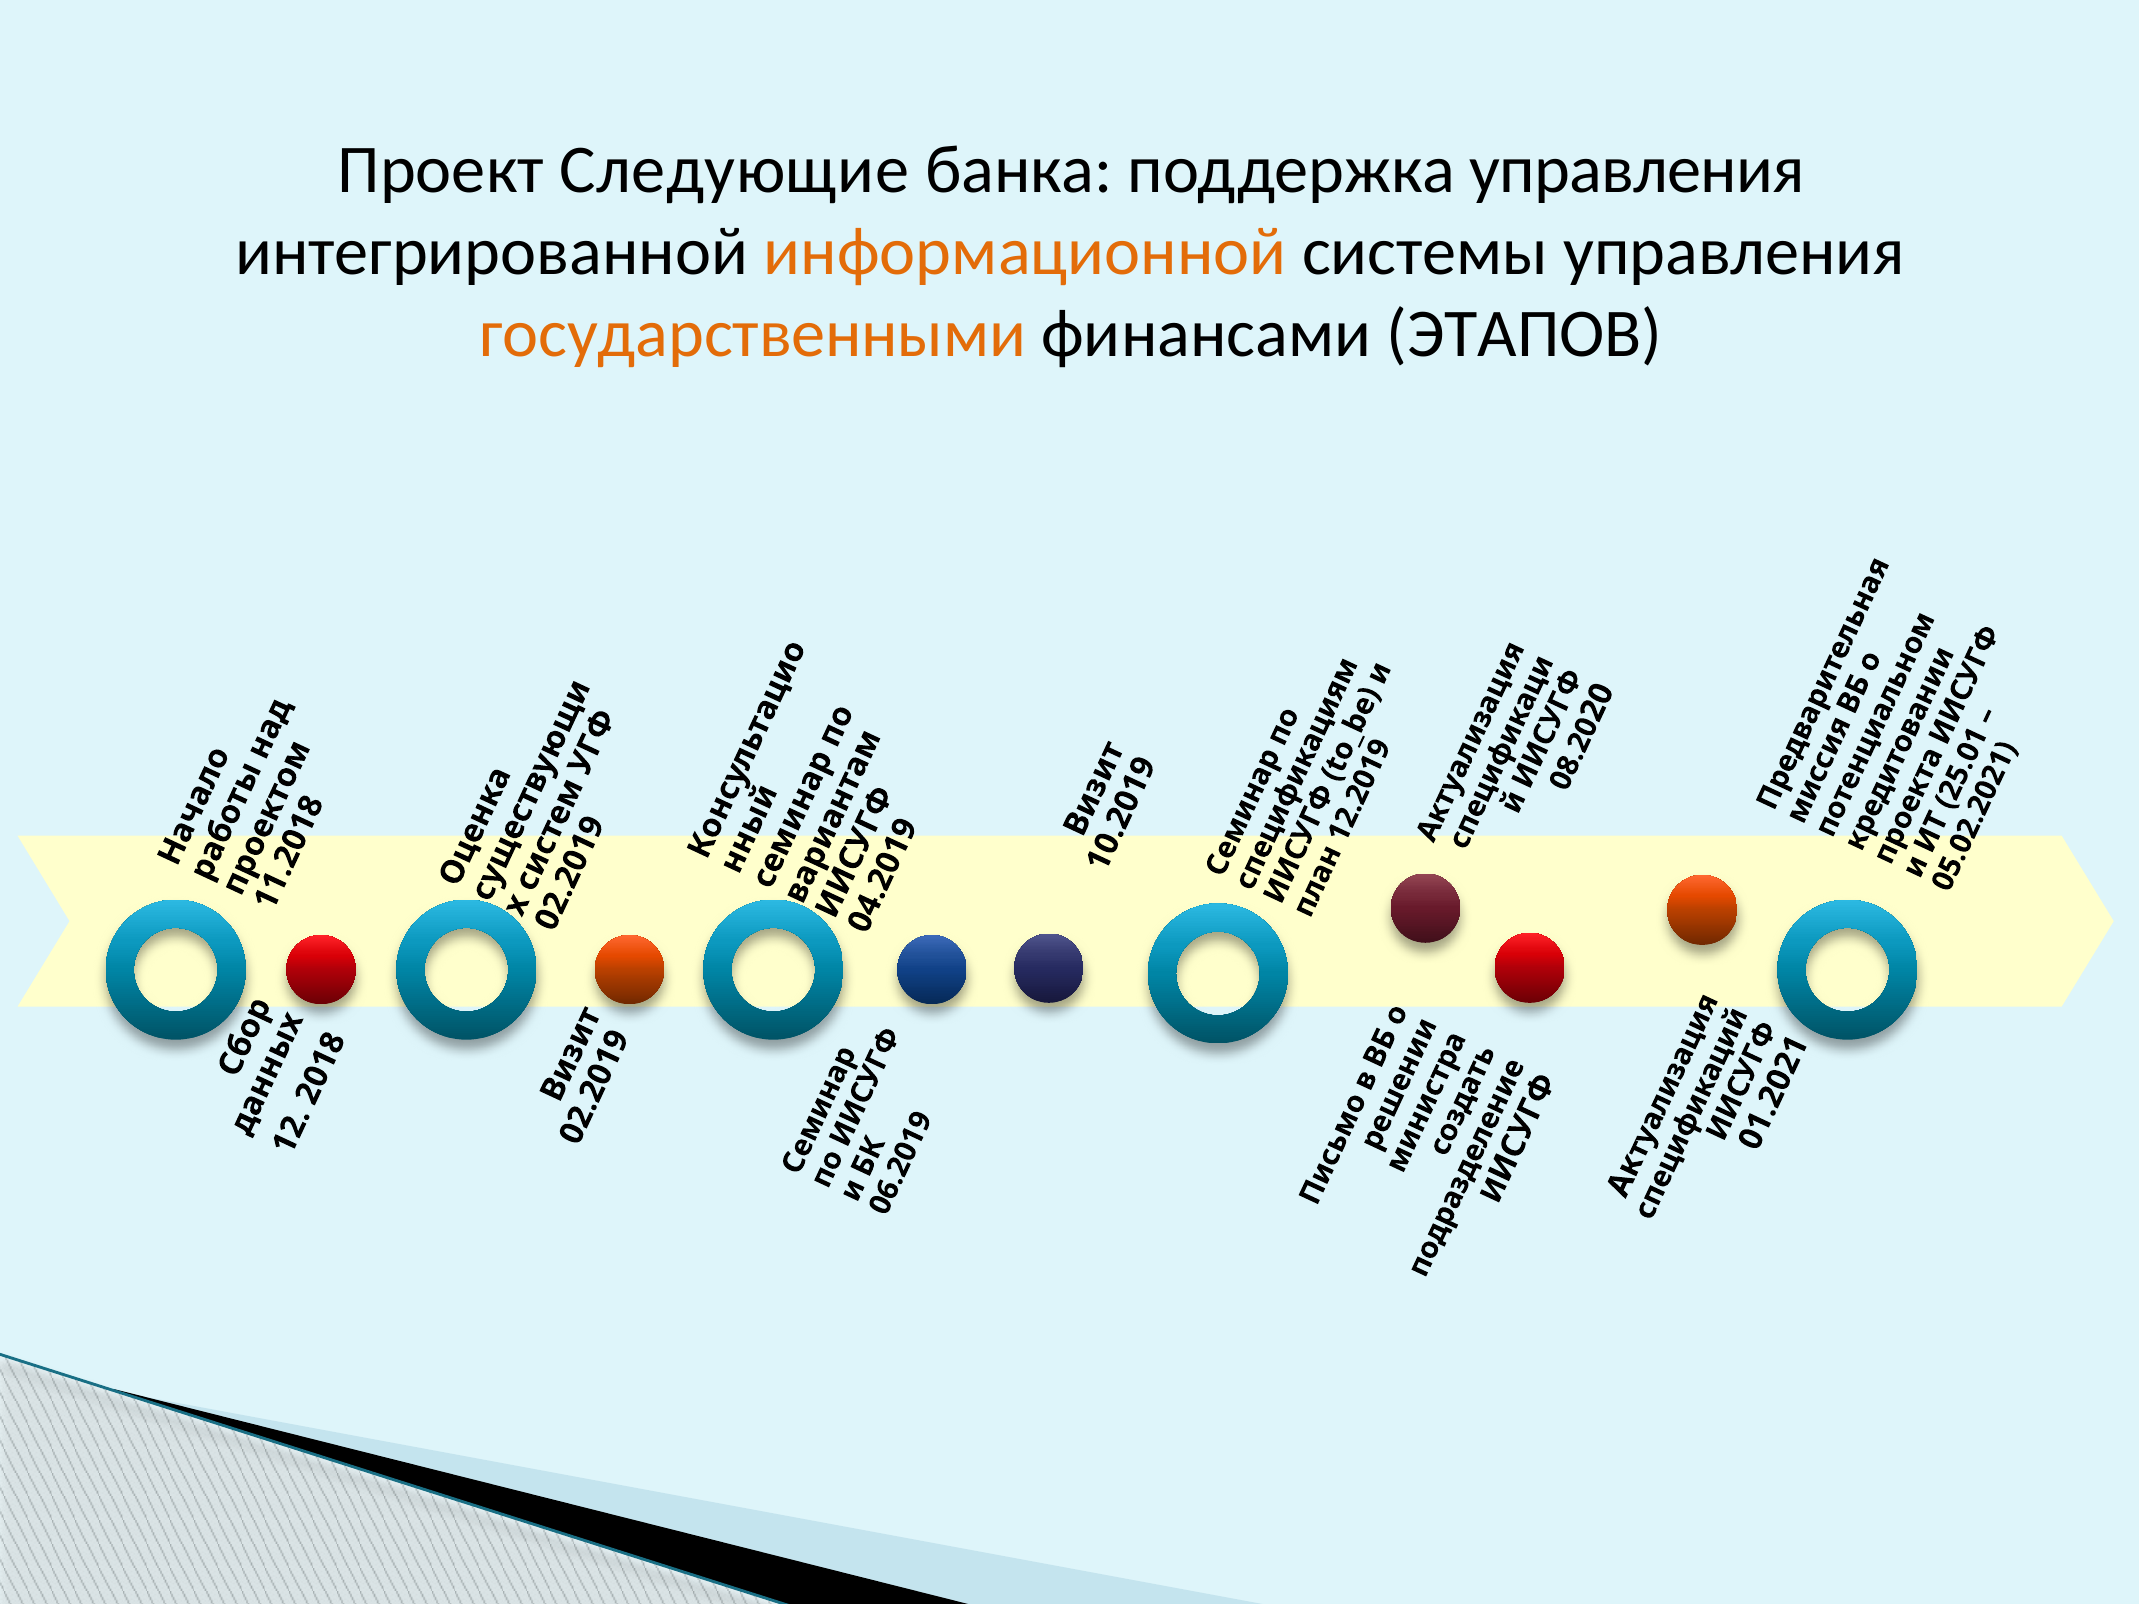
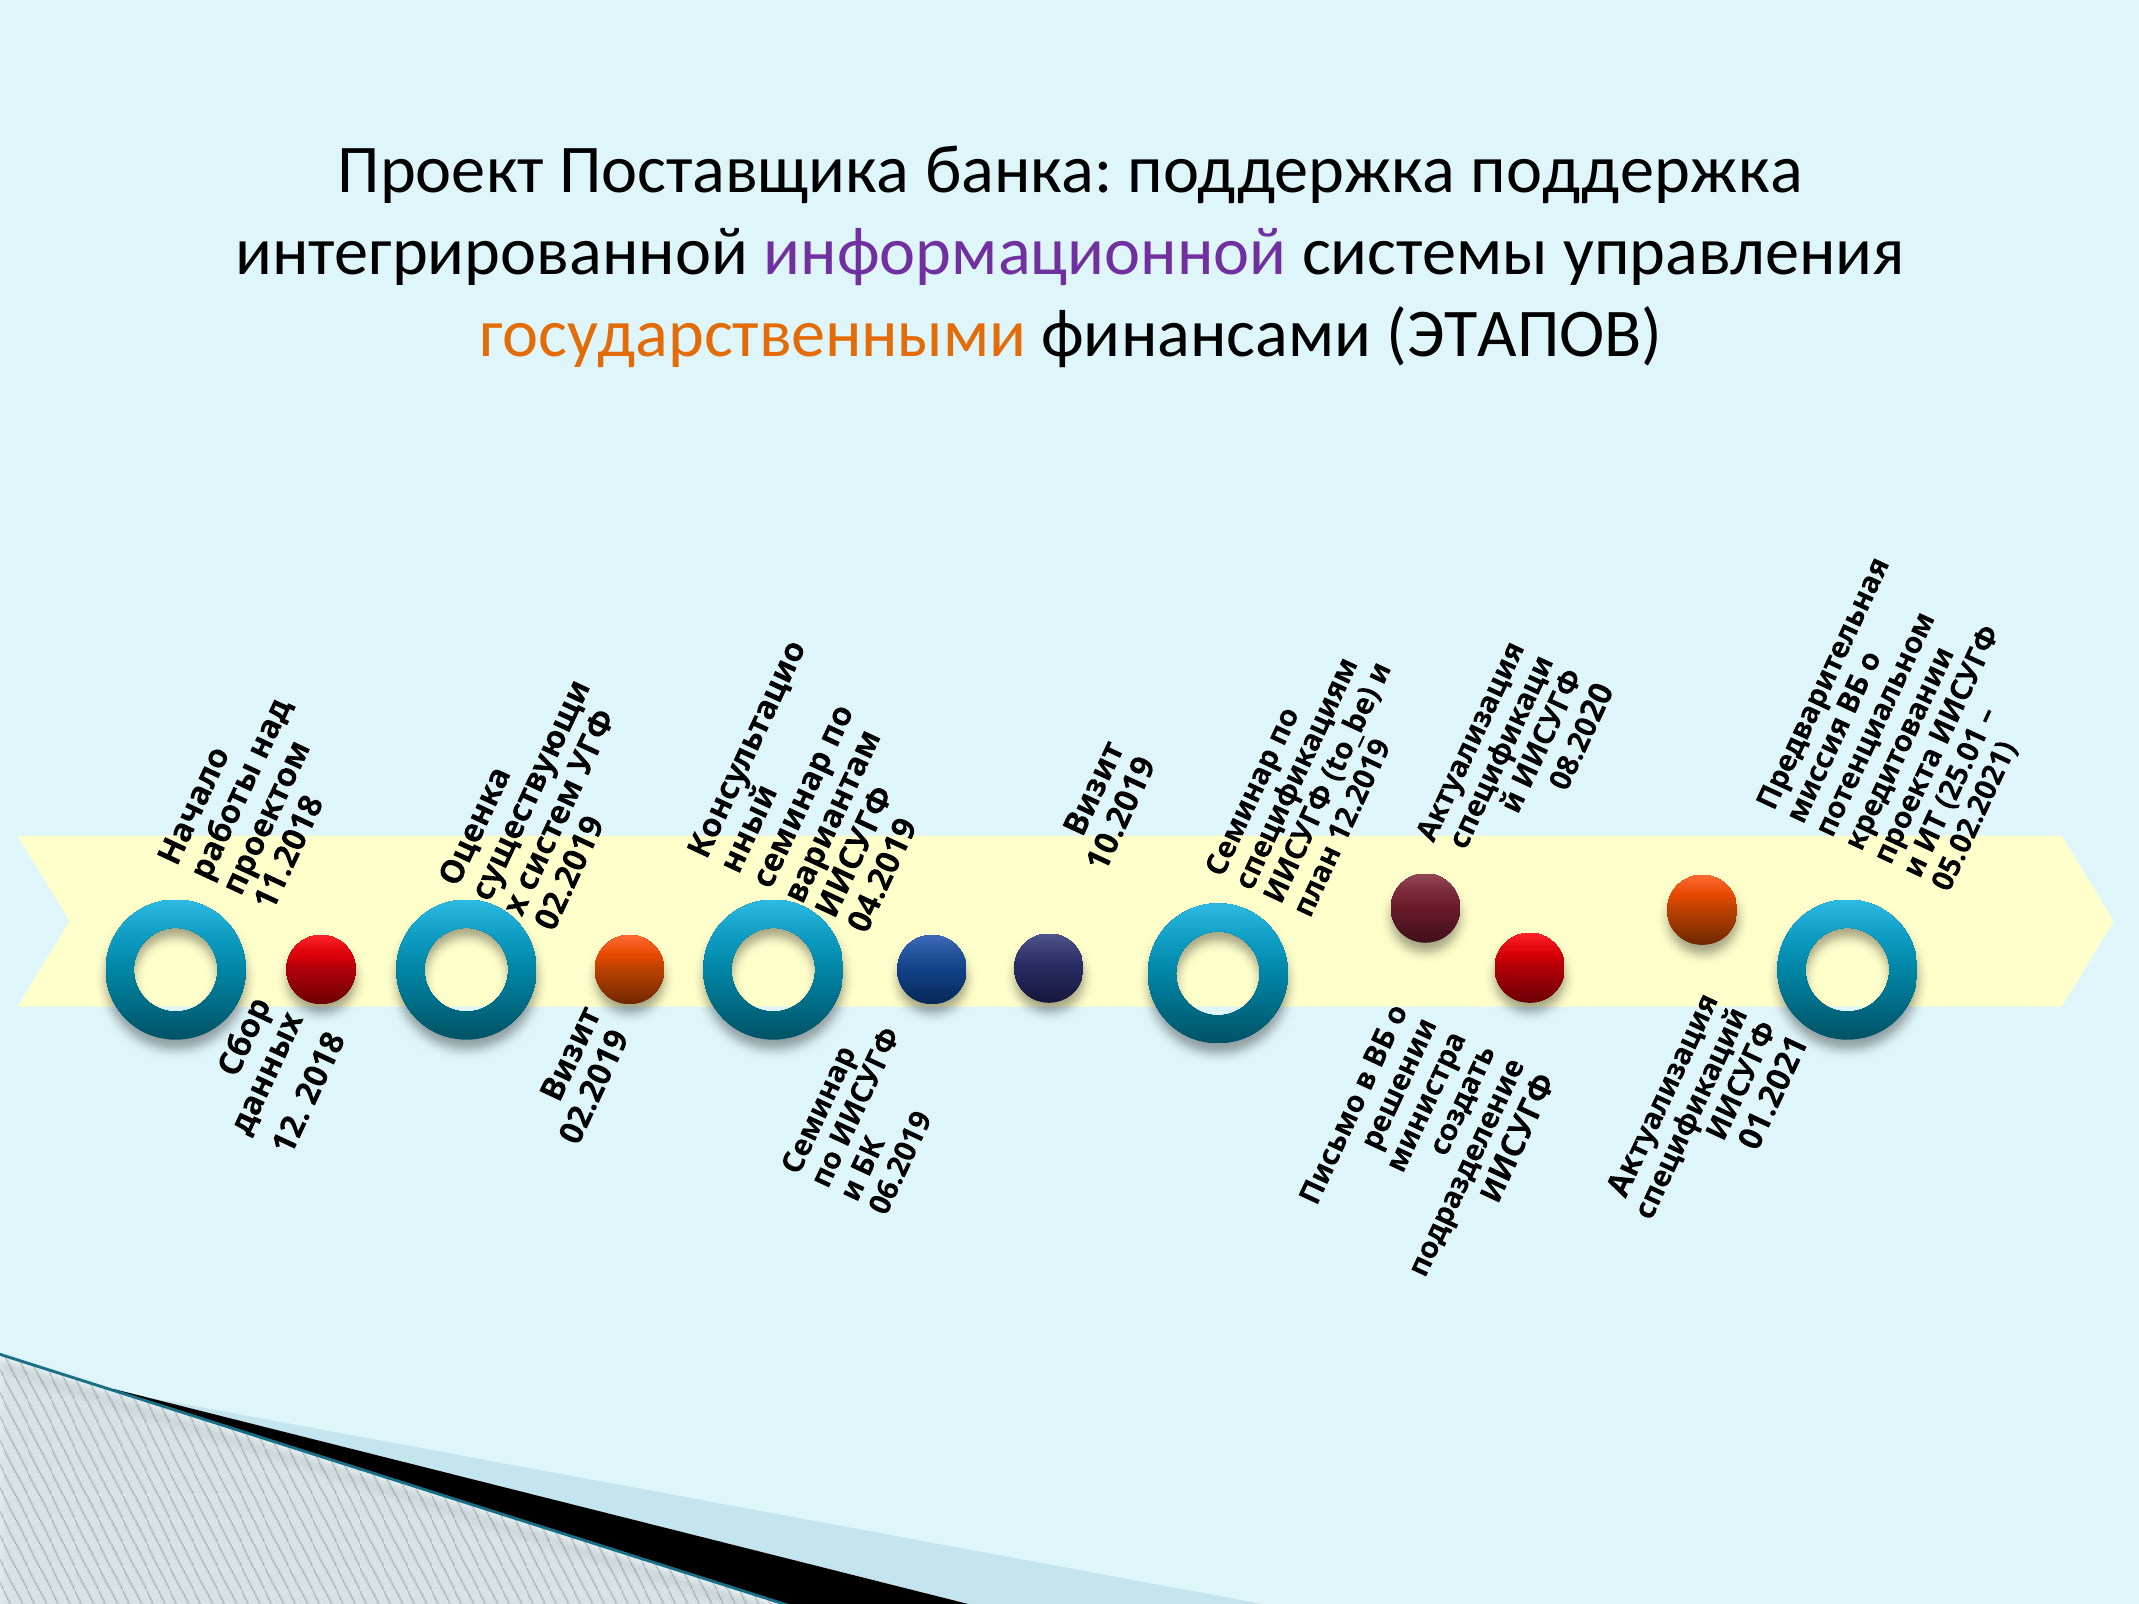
Следующие: Следующие -> Поставщика
поддержка управления: управления -> поддержка
информационной colour: orange -> purple
